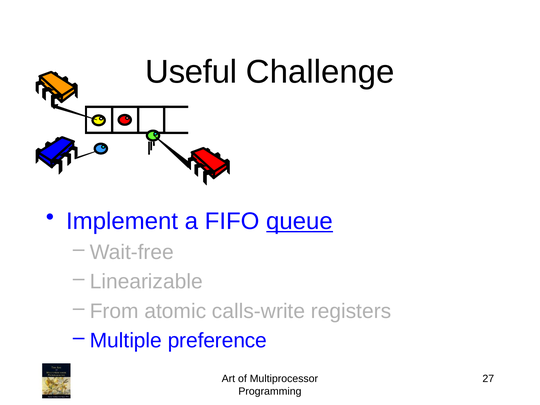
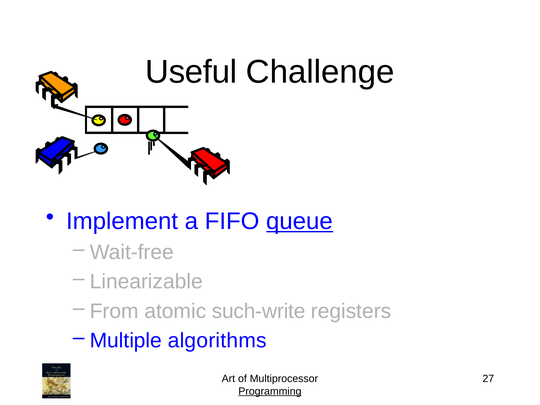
calls-write: calls-write -> such-write
preference: preference -> algorithms
Programming underline: none -> present
